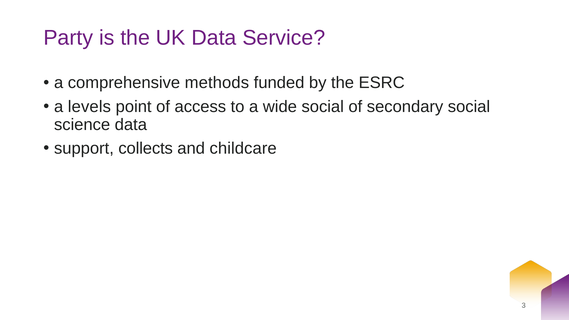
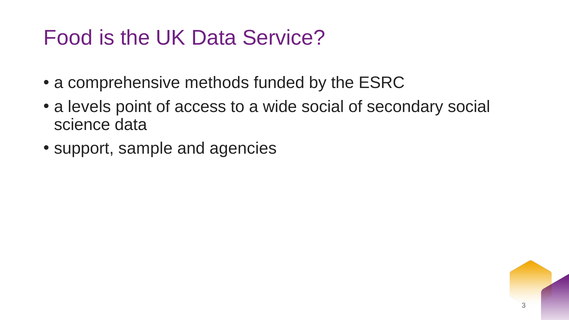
Party: Party -> Food
collects: collects -> sample
childcare: childcare -> agencies
